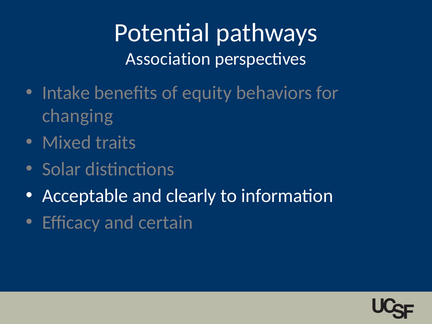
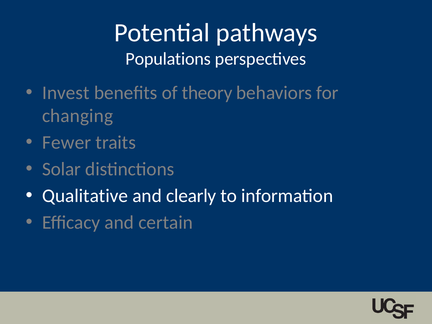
Association: Association -> Populations
Intake: Intake -> Invest
equity: equity -> theory
Mixed: Mixed -> Fewer
Acceptable: Acceptable -> Qualitative
